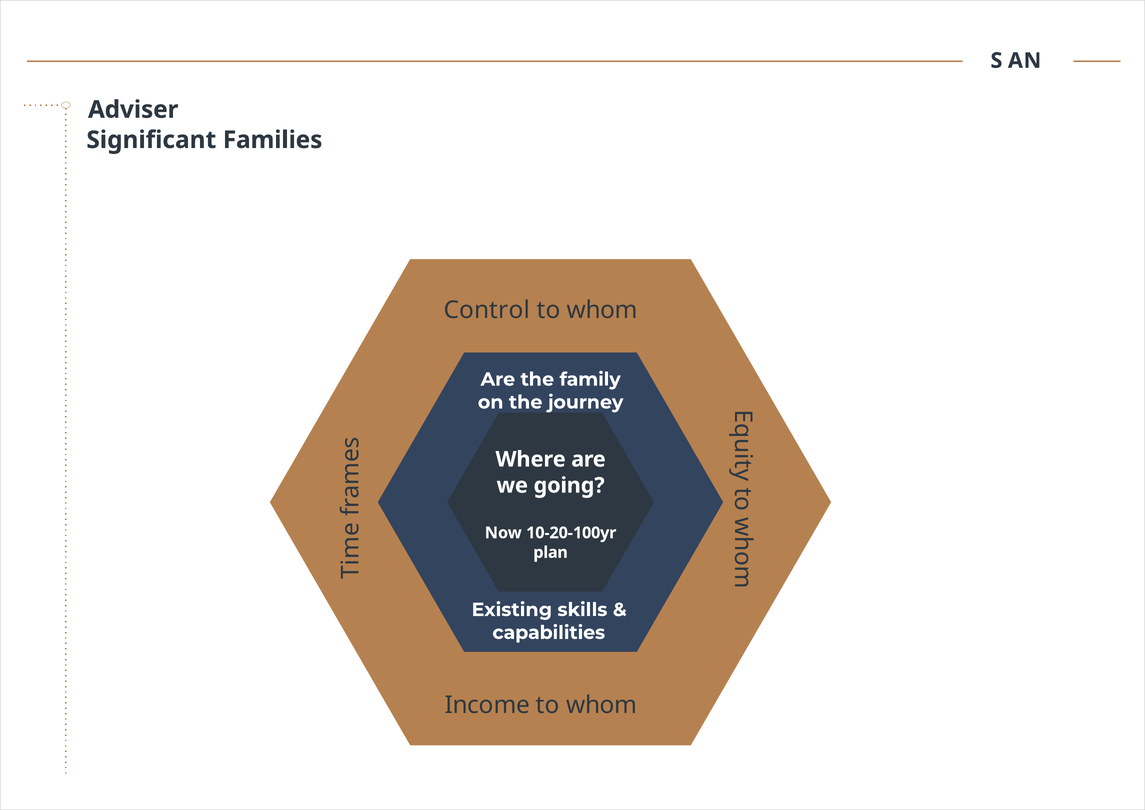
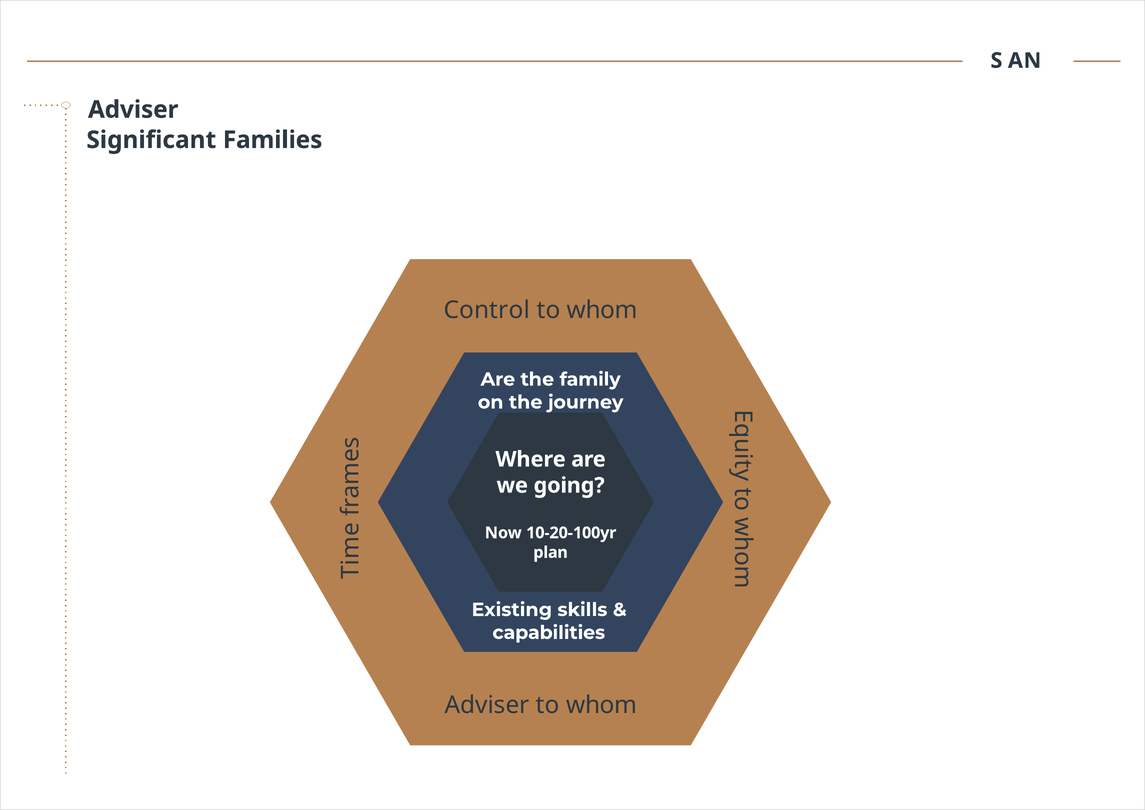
Income at (487, 705): Income -> Adviser
